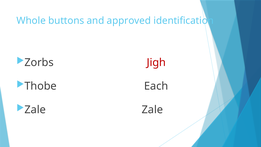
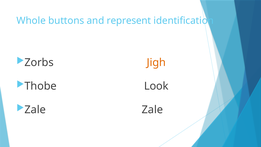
approved: approved -> represent
Jigh colour: red -> orange
Each: Each -> Look
